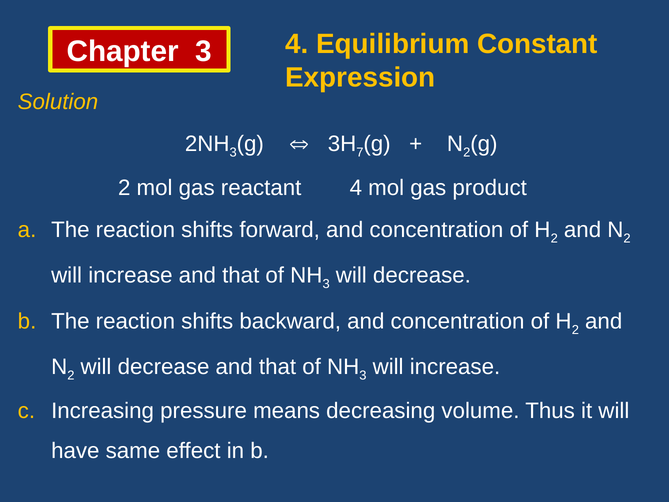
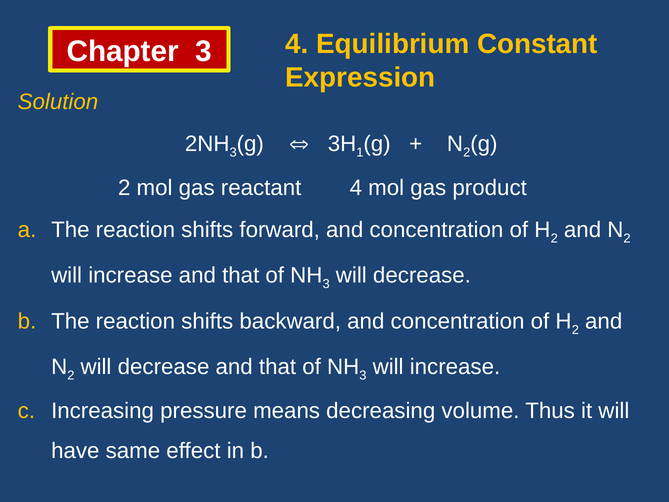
7: 7 -> 1
